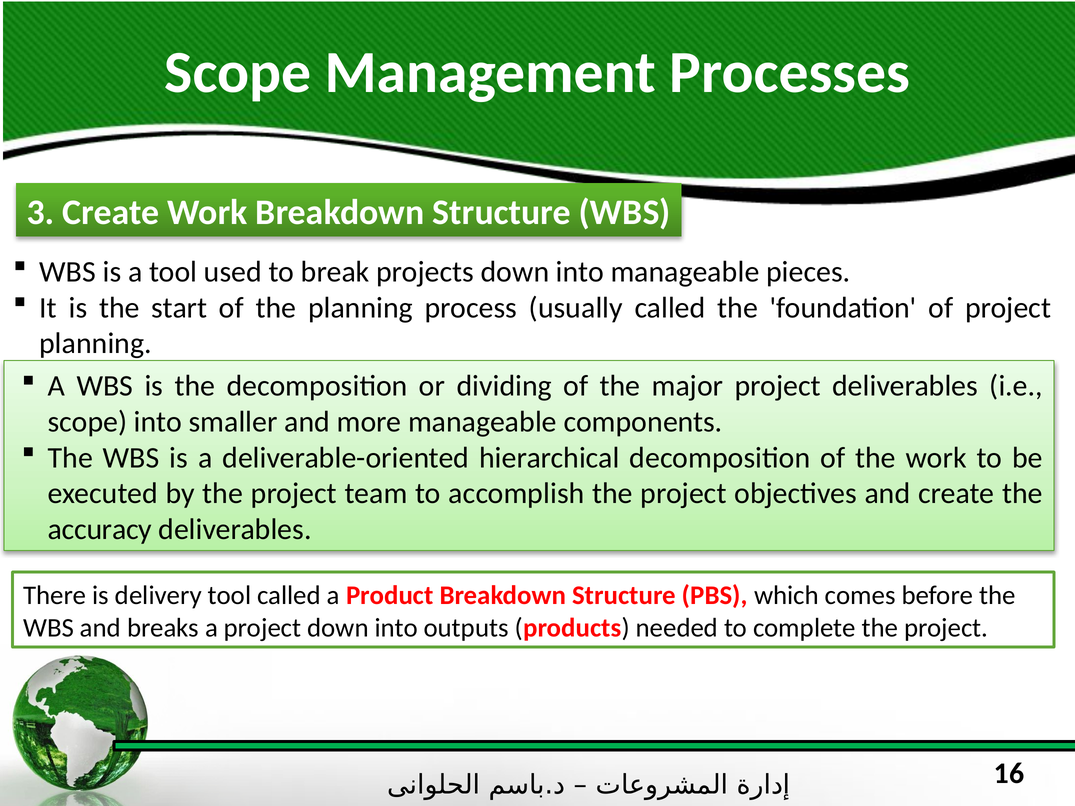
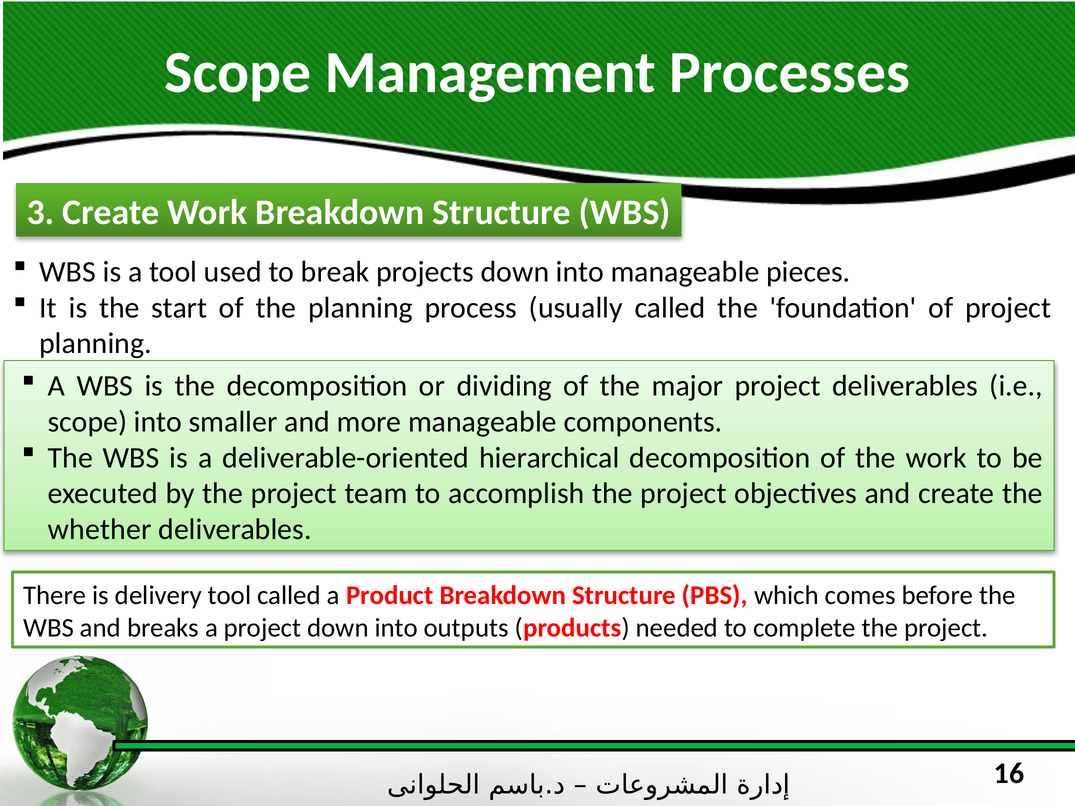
accuracy: accuracy -> whether
